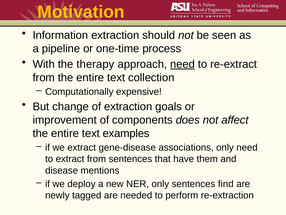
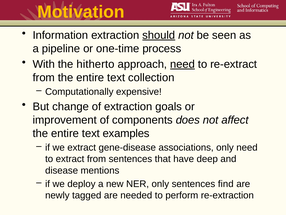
should underline: none -> present
therapy: therapy -> hitherto
them: them -> deep
